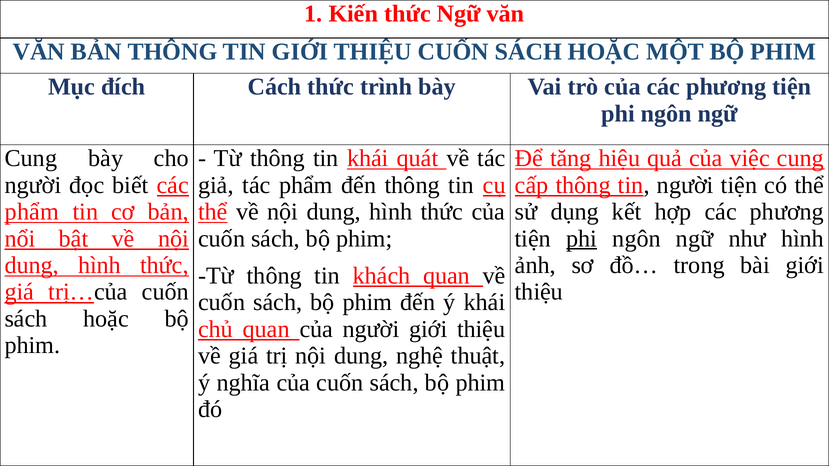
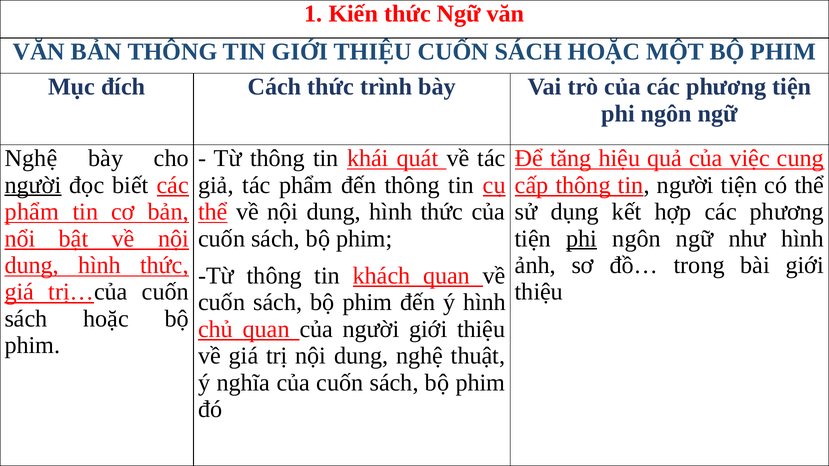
Cung at (31, 158): Cung -> Nghệ
người at (33, 185) underline: none -> present
ý khái: khái -> hình
